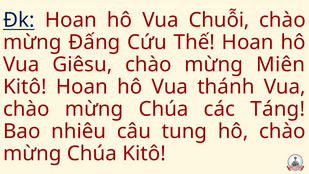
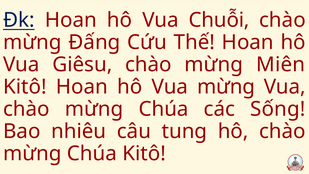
Vua thánh: thánh -> mừng
Táng: Táng -> Sống
